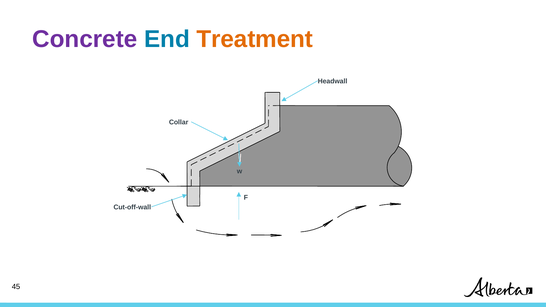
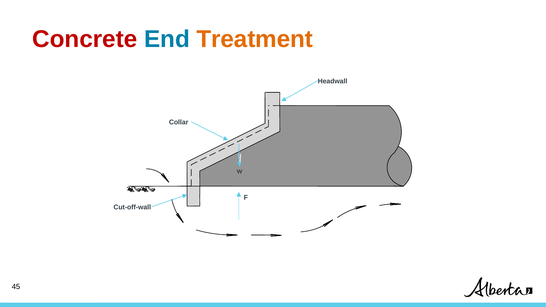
Concrete colour: purple -> red
